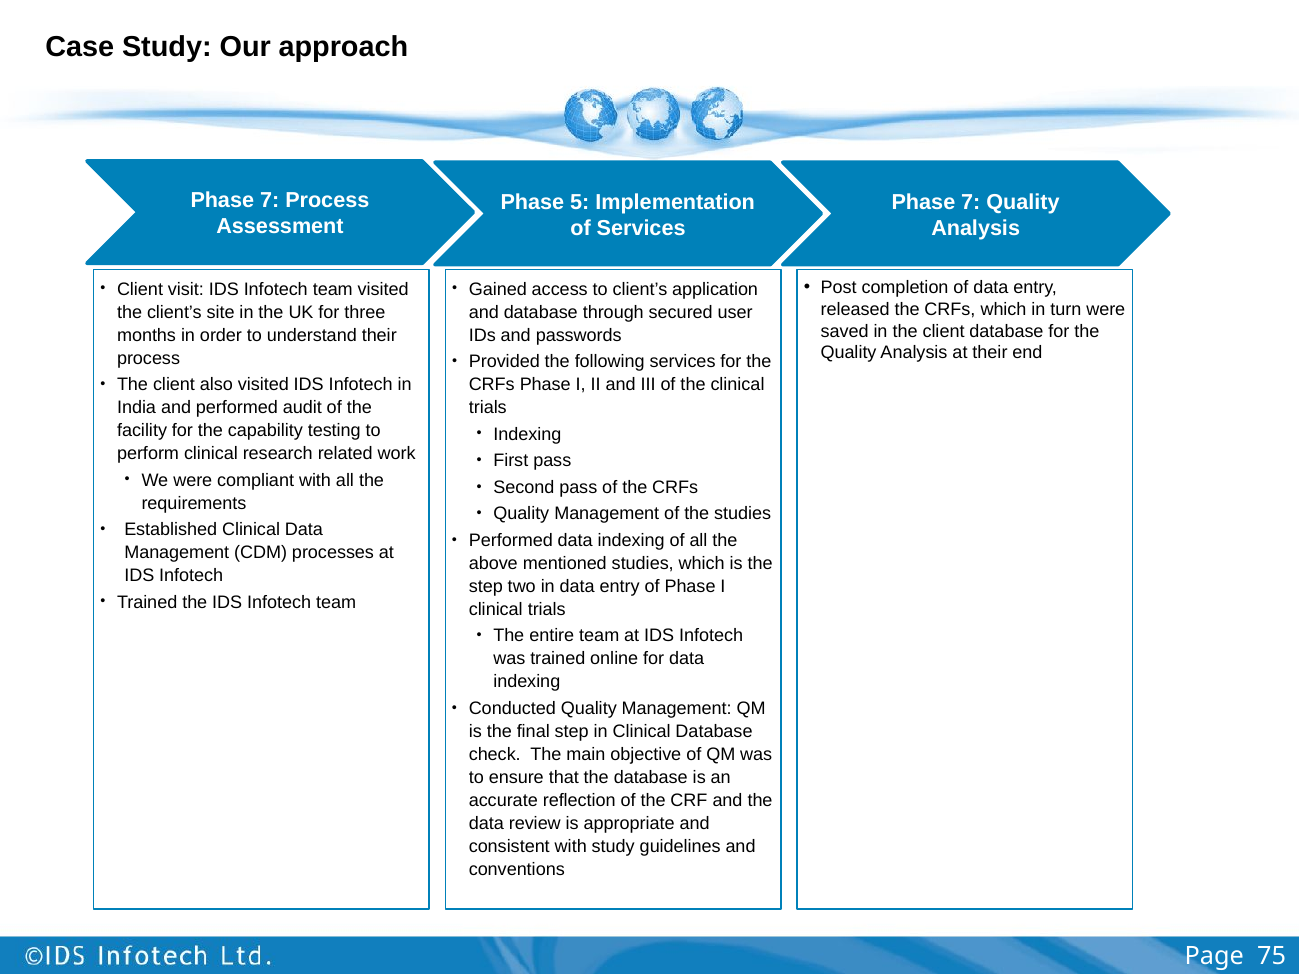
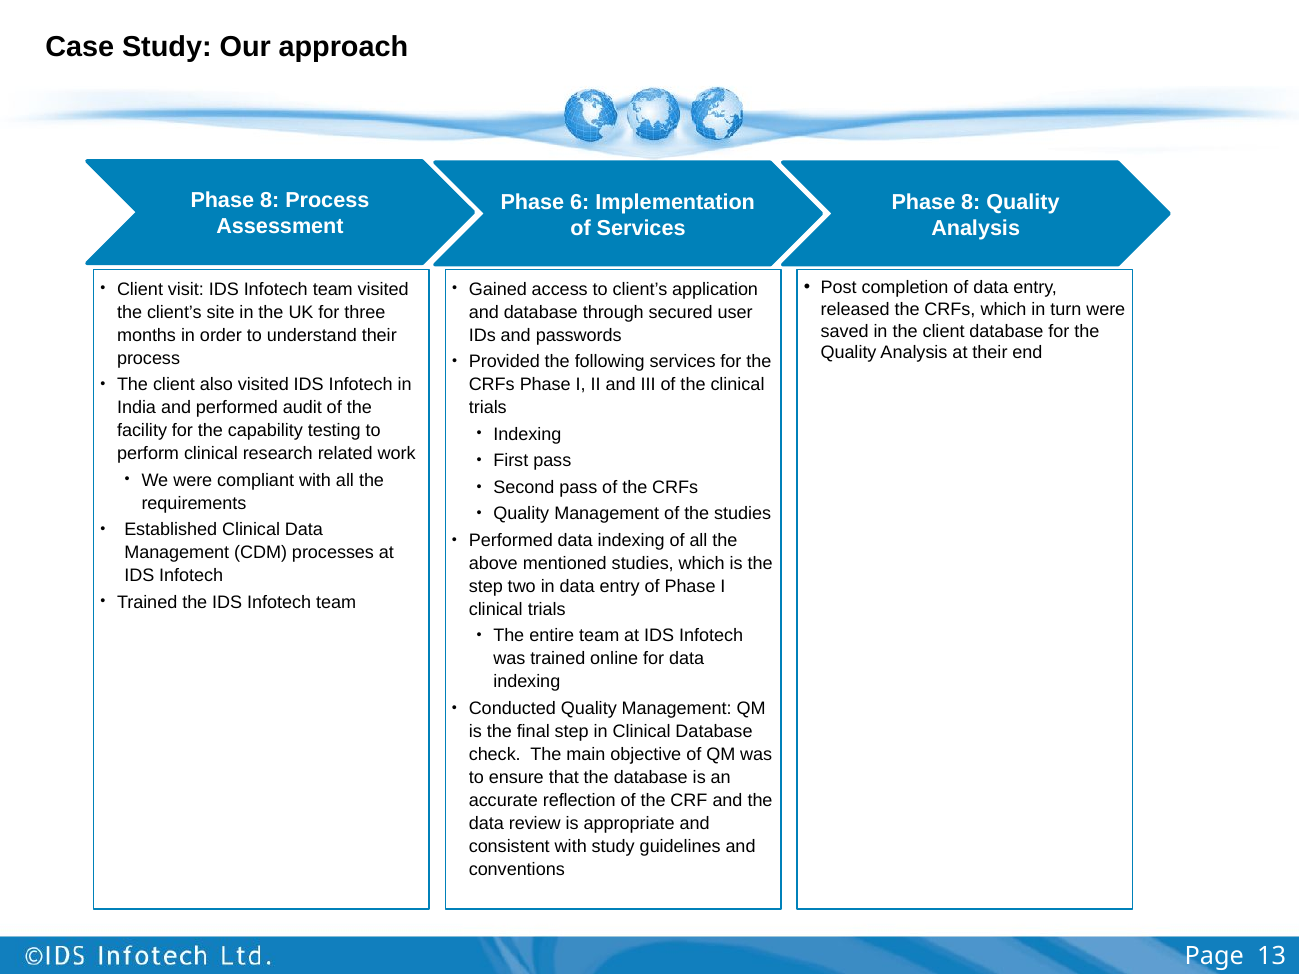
7 at (270, 201): 7 -> 8
5: 5 -> 6
7 at (971, 202): 7 -> 8
75: 75 -> 13
